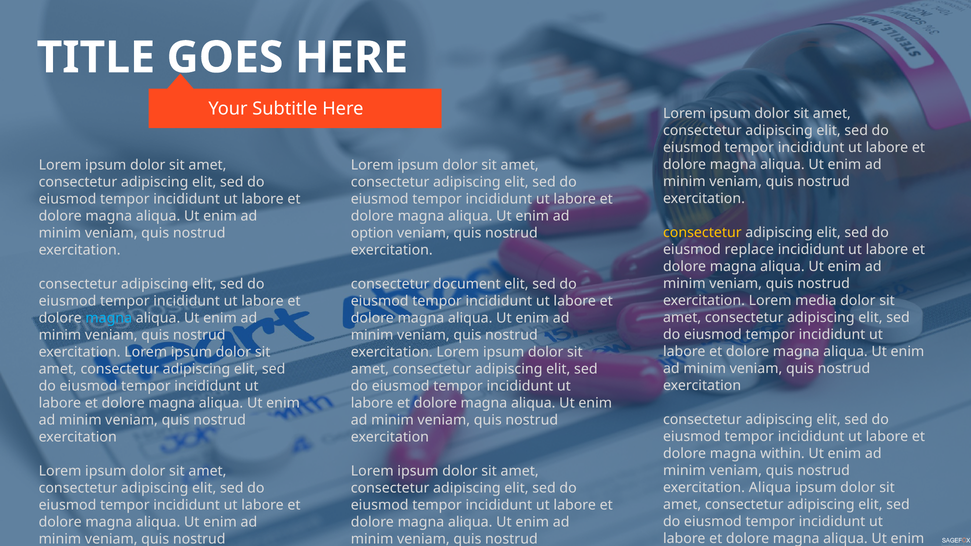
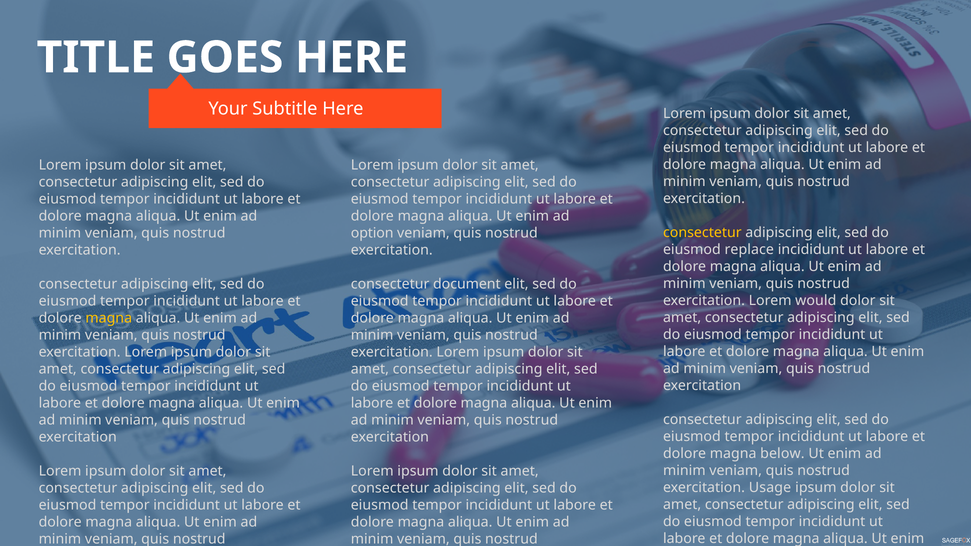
media: media -> would
magna at (109, 318) colour: light blue -> yellow
within: within -> below
exercitation Aliqua: Aliqua -> Usage
